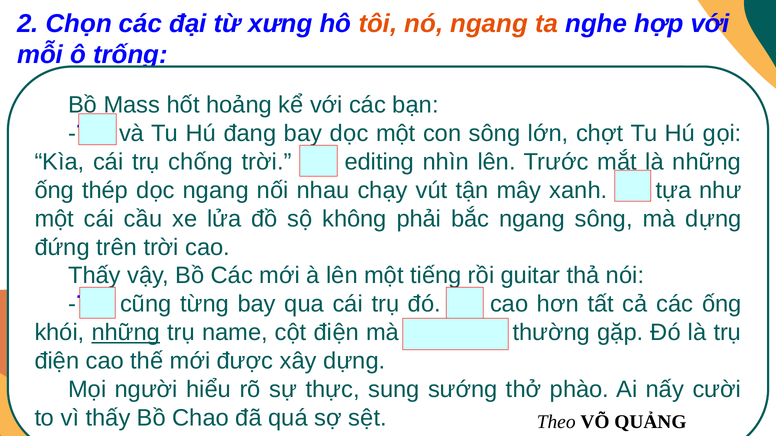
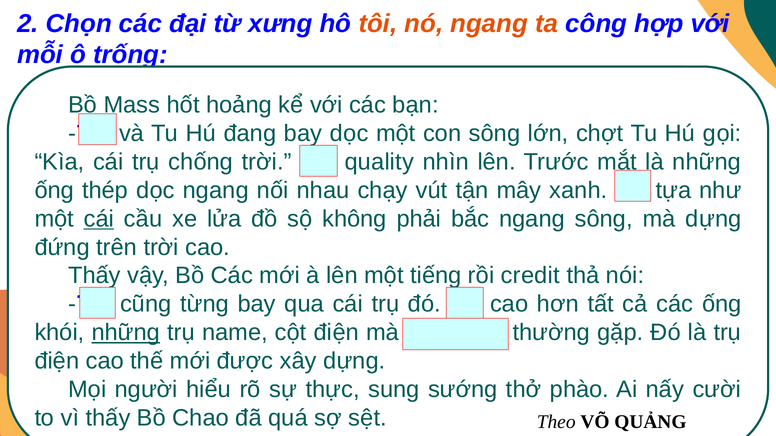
nghe: nghe -> công
editing: editing -> quality
cái at (99, 219) underline: none -> present
guitar: guitar -> credit
